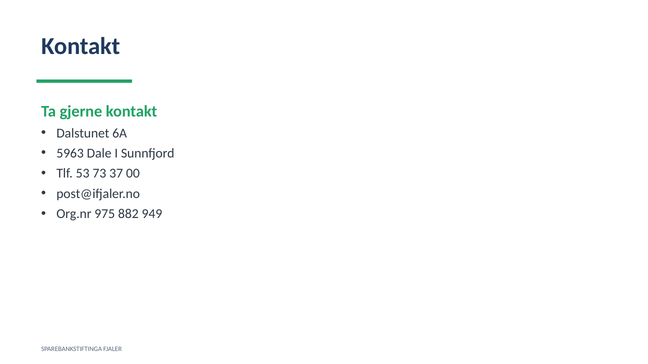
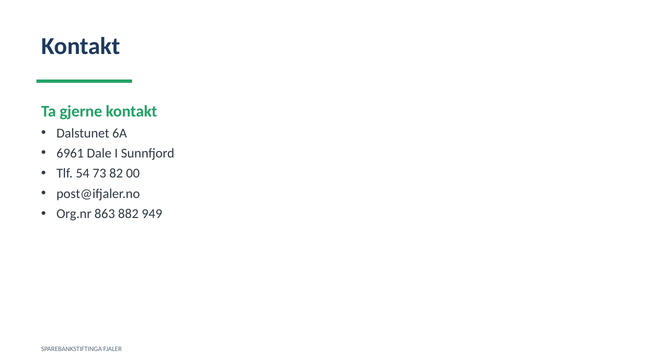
5963: 5963 -> 6961
53: 53 -> 54
37: 37 -> 82
975: 975 -> 863
